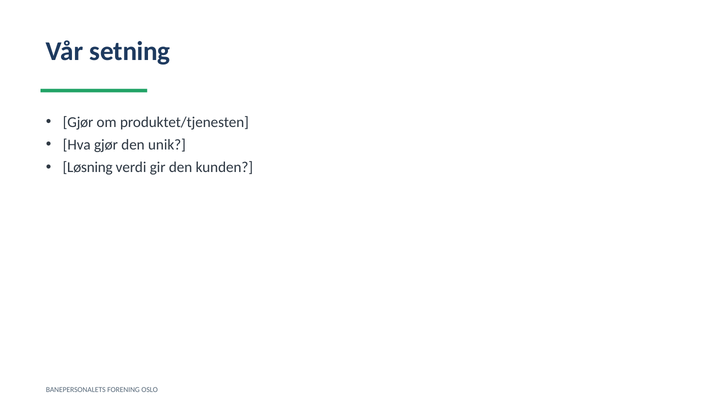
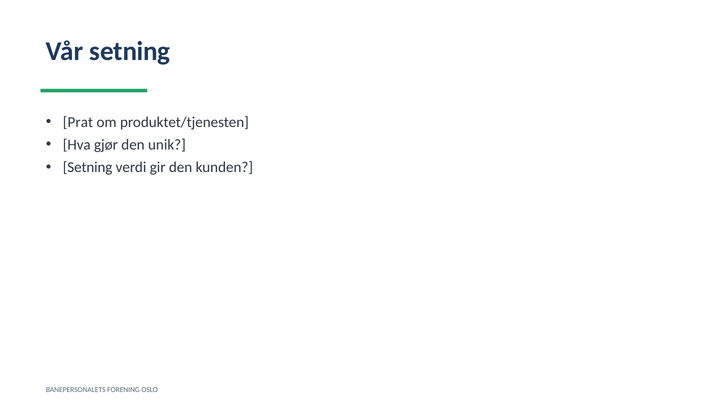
Gjør at (78, 122): Gjør -> Prat
Løsning at (88, 167): Løsning -> Setning
